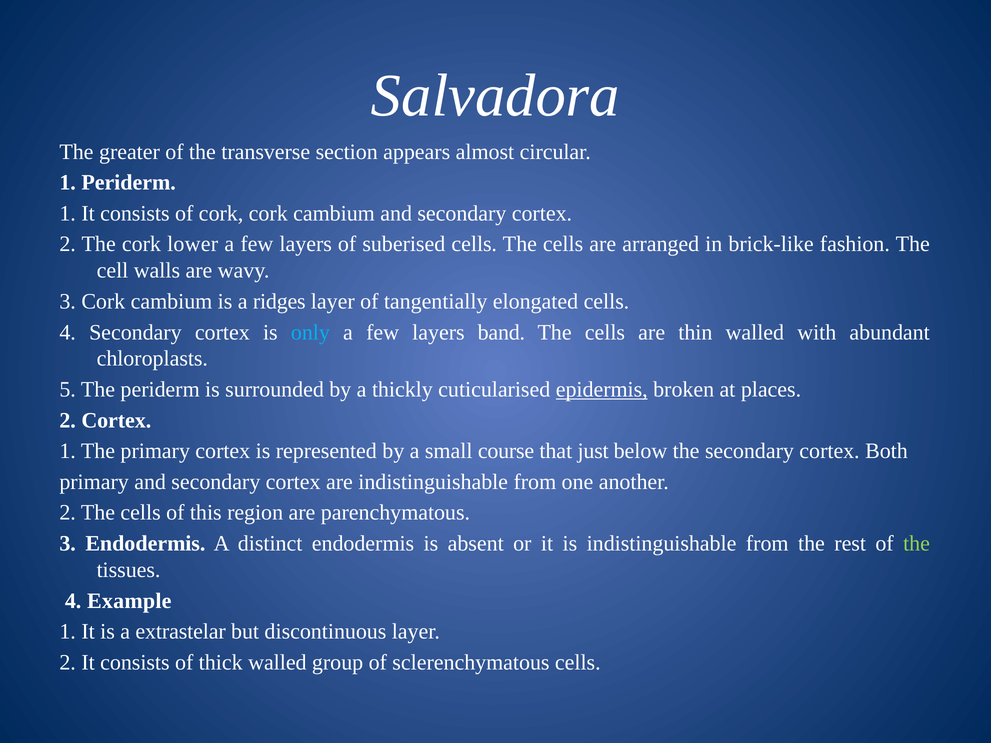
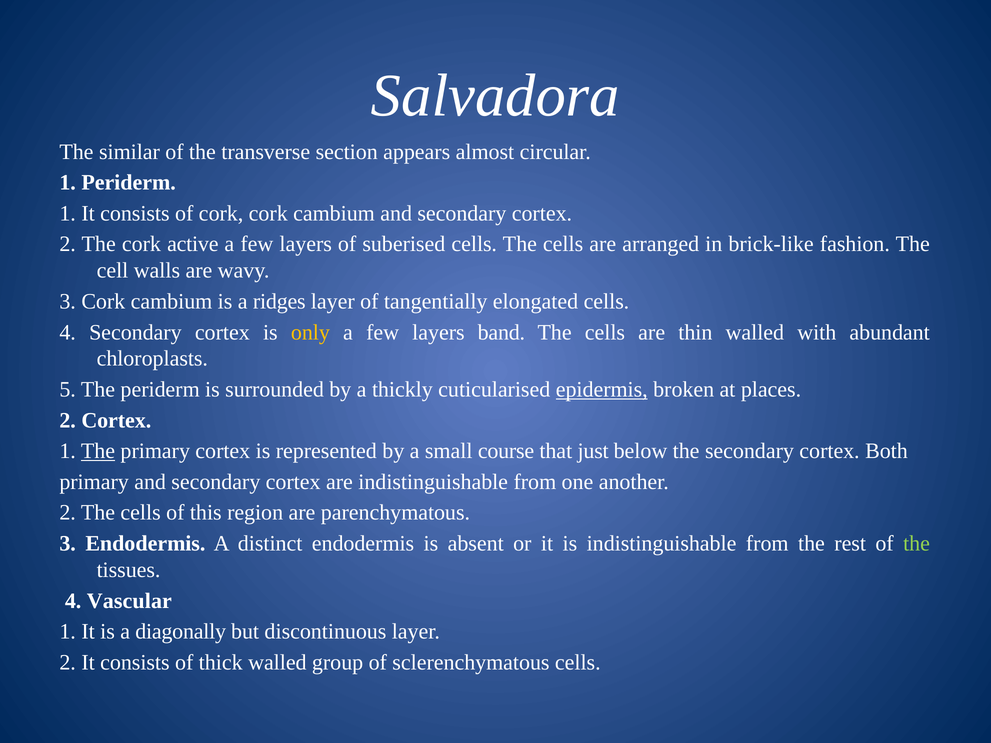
greater: greater -> similar
lower: lower -> active
only colour: light blue -> yellow
The at (98, 451) underline: none -> present
Example: Example -> Vascular
extrastelar: extrastelar -> diagonally
